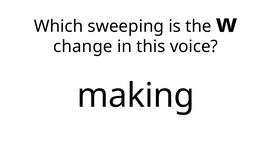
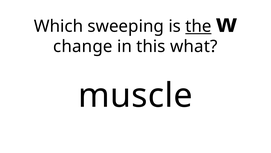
the underline: none -> present
voice: voice -> what
making: making -> muscle
